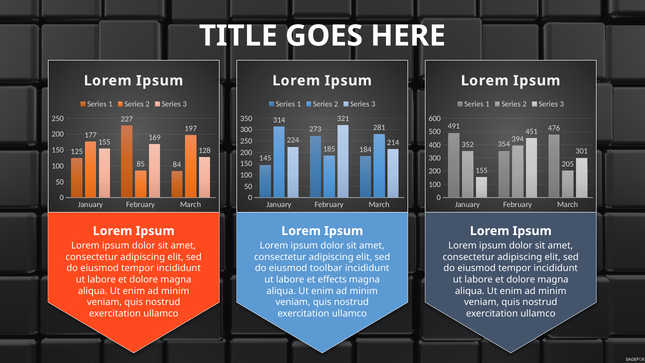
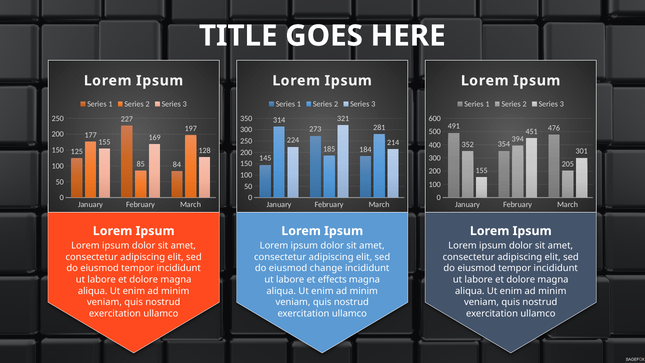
toolbar: toolbar -> change
